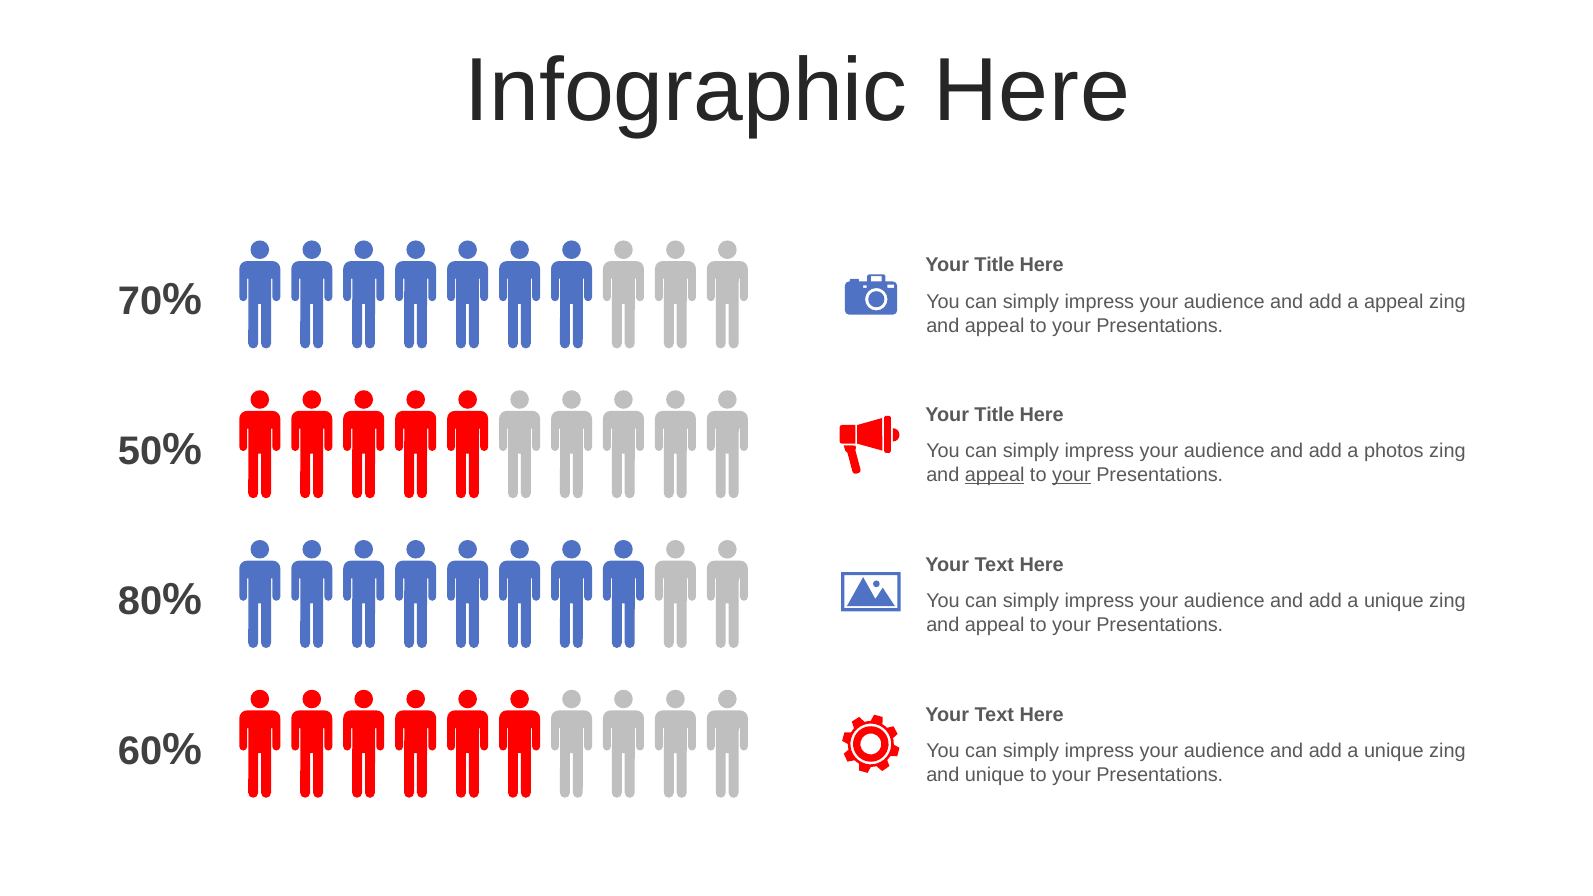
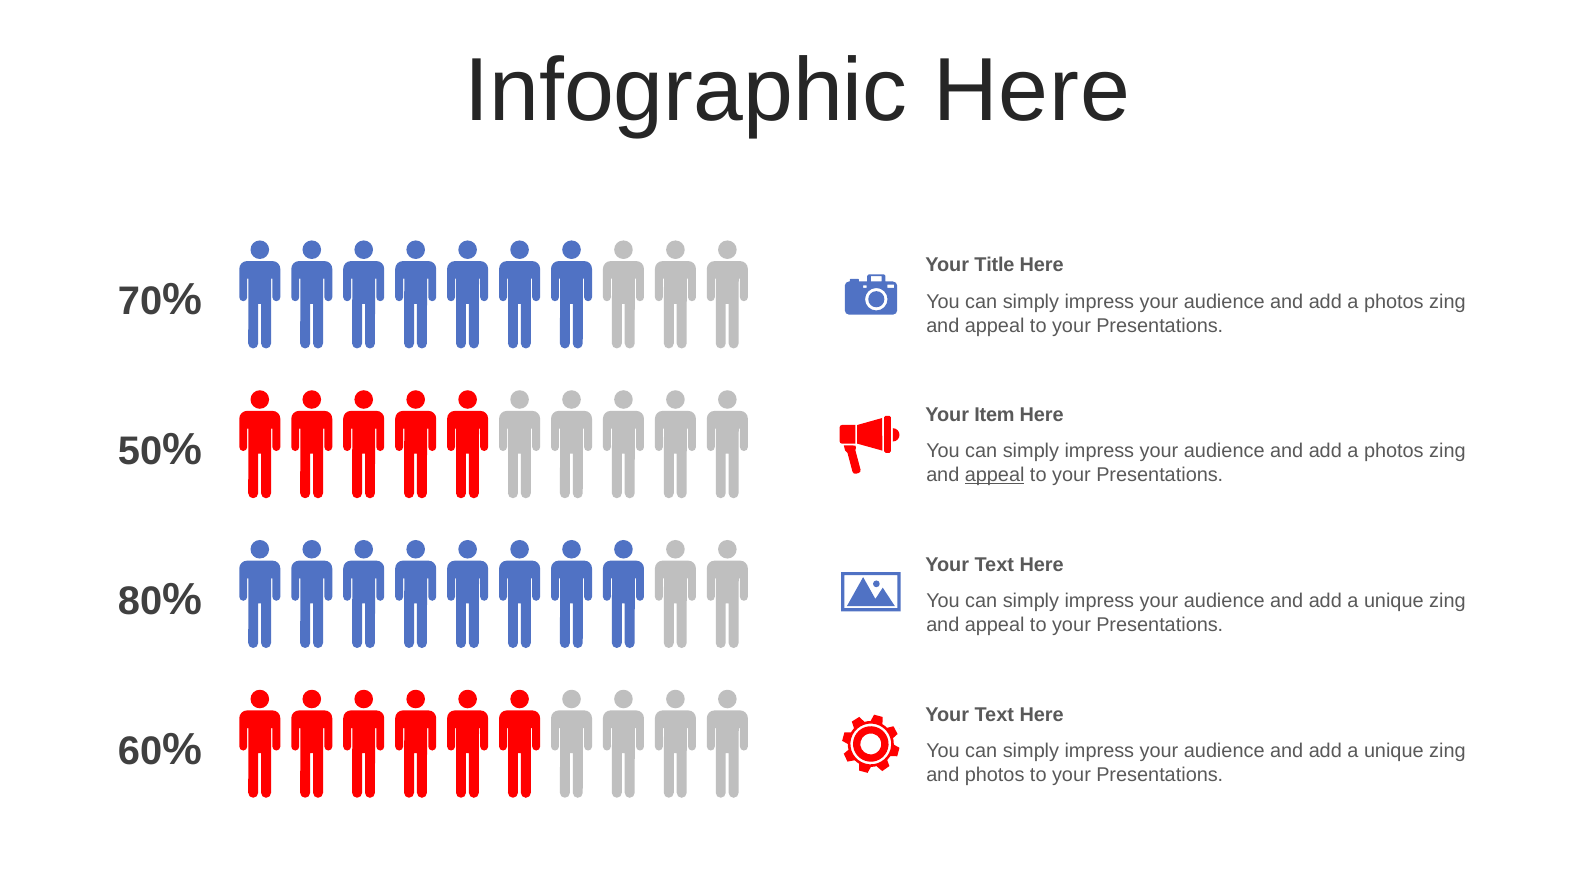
appeal at (1394, 302): appeal -> photos
Title at (994, 415): Title -> Item
your at (1071, 475) underline: present -> none
and unique: unique -> photos
